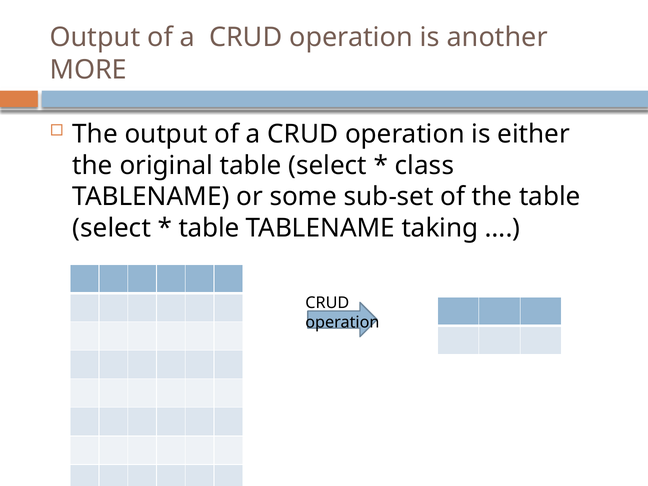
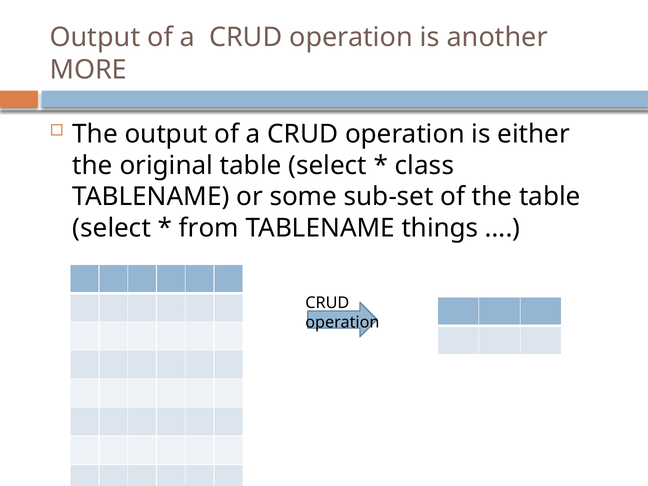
table at (209, 228): table -> from
taking: taking -> things
